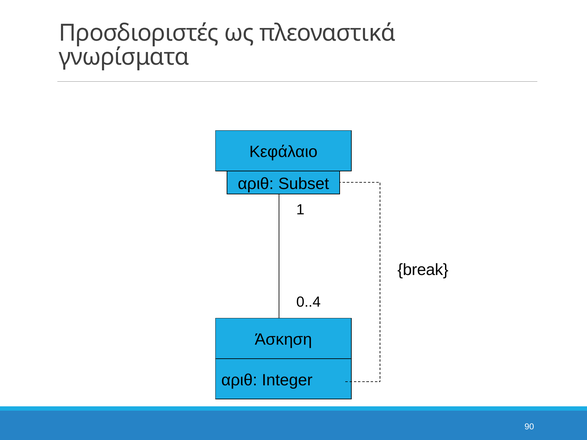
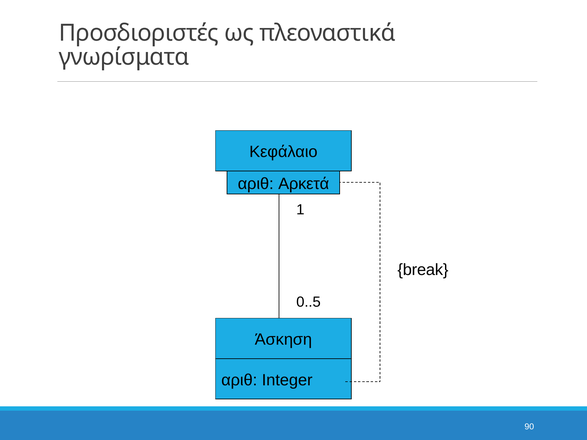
Subset: Subset -> Αρκετά
0..4: 0..4 -> 0..5
